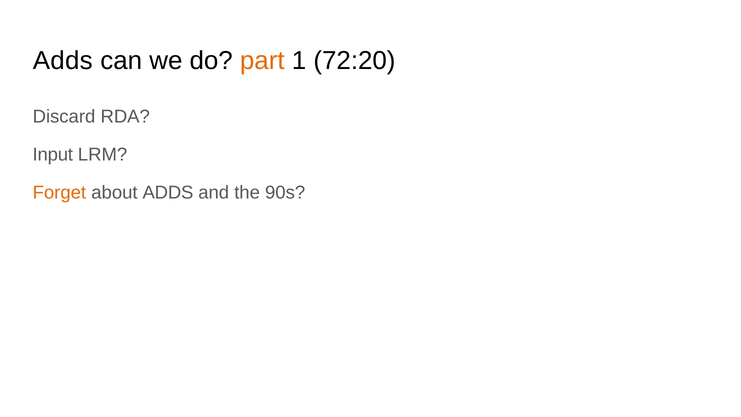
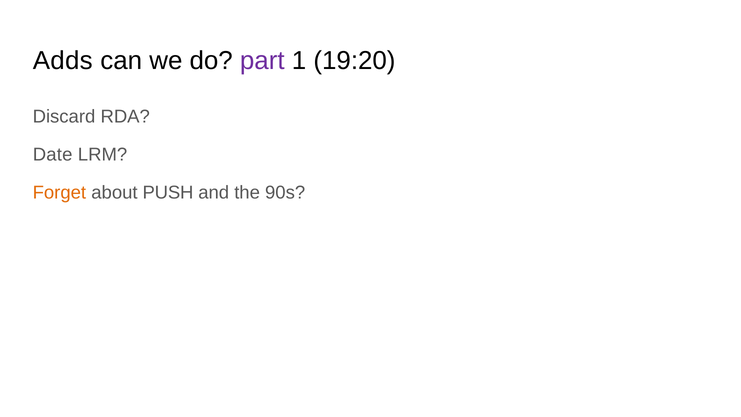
part colour: orange -> purple
72:20: 72:20 -> 19:20
Input: Input -> Date
about ADDS: ADDS -> PUSH
